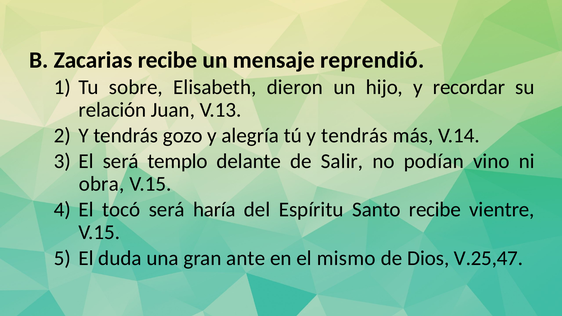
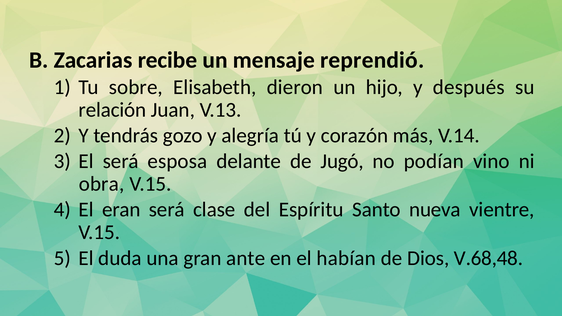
recordar: recordar -> después
tú y tendrás: tendrás -> corazón
templo: templo -> esposa
Salir: Salir -> Jugó
tocó: tocó -> eran
haría: haría -> clase
Santo recibe: recibe -> nueva
mismo: mismo -> habían
V.25,47: V.25,47 -> V.68,48
